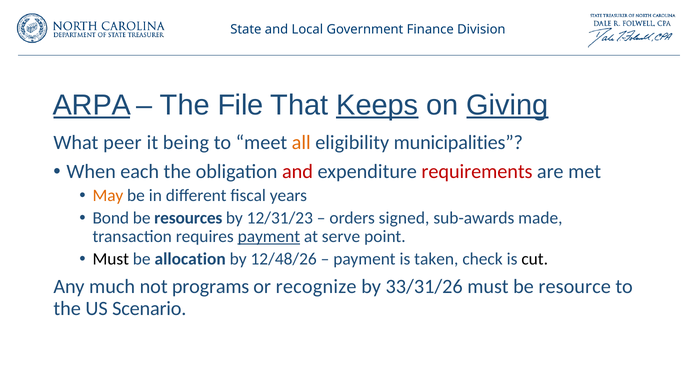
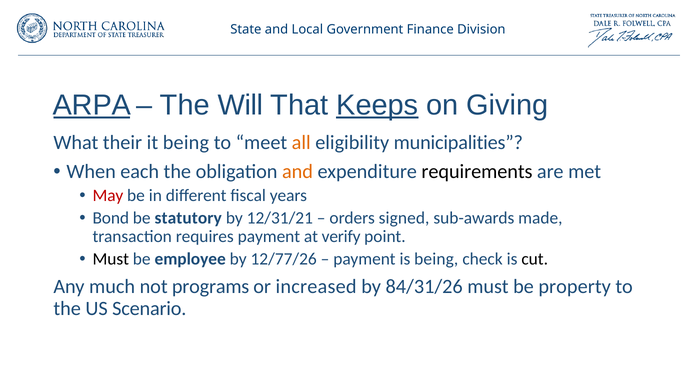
File: File -> Will
Giving underline: present -> none
peer: peer -> their
and at (298, 172) colour: red -> orange
requirements colour: red -> black
May colour: orange -> red
resources: resources -> statutory
12/31/23: 12/31/23 -> 12/31/21
payment at (269, 237) underline: present -> none
serve: serve -> verify
allocation: allocation -> employee
12/48/26: 12/48/26 -> 12/77/26
is taken: taken -> being
recognize: recognize -> increased
33/31/26: 33/31/26 -> 84/31/26
resource: resource -> property
